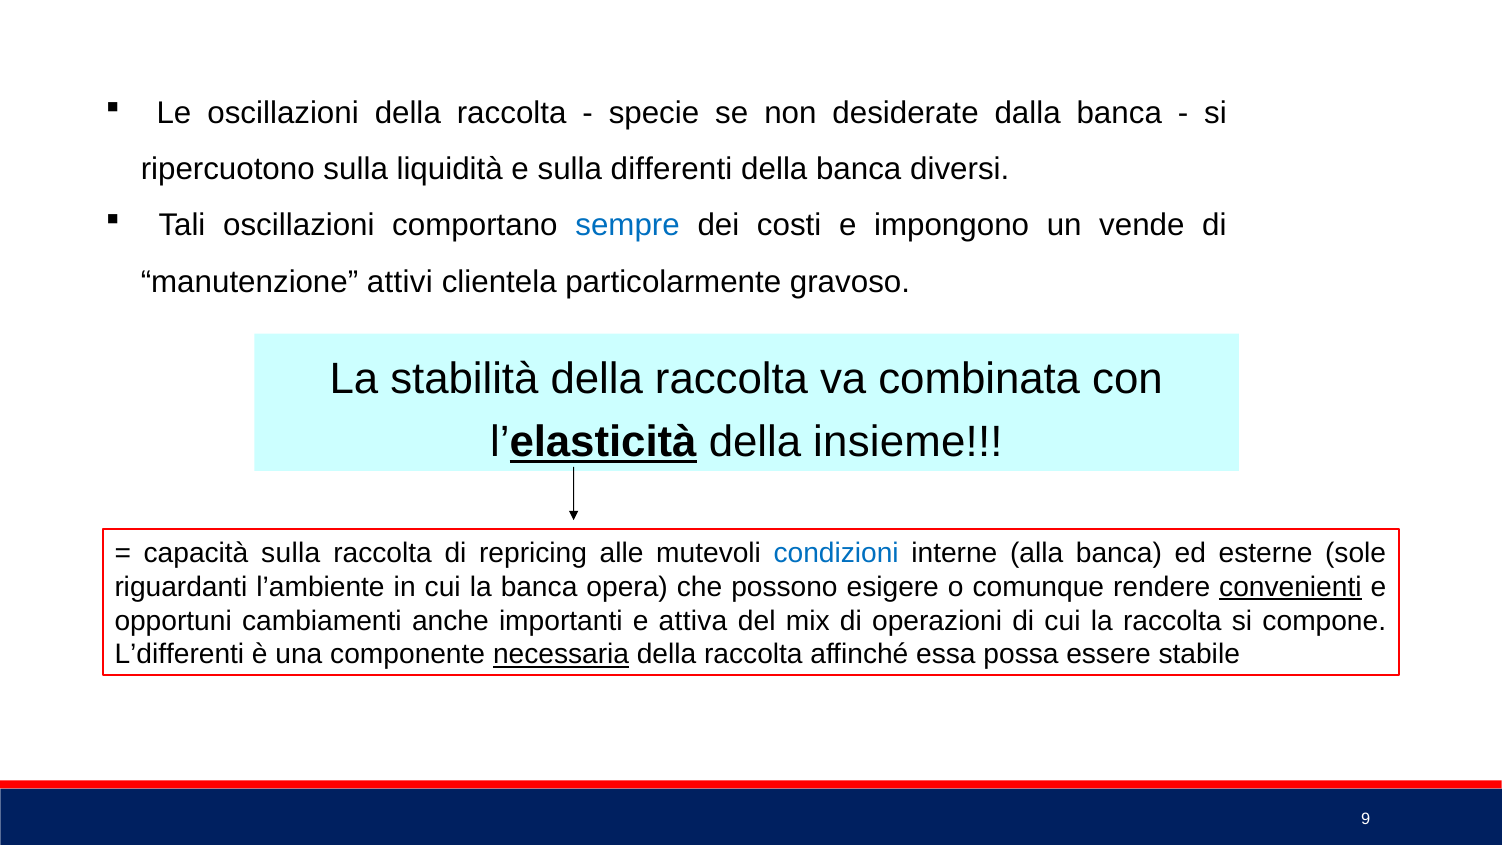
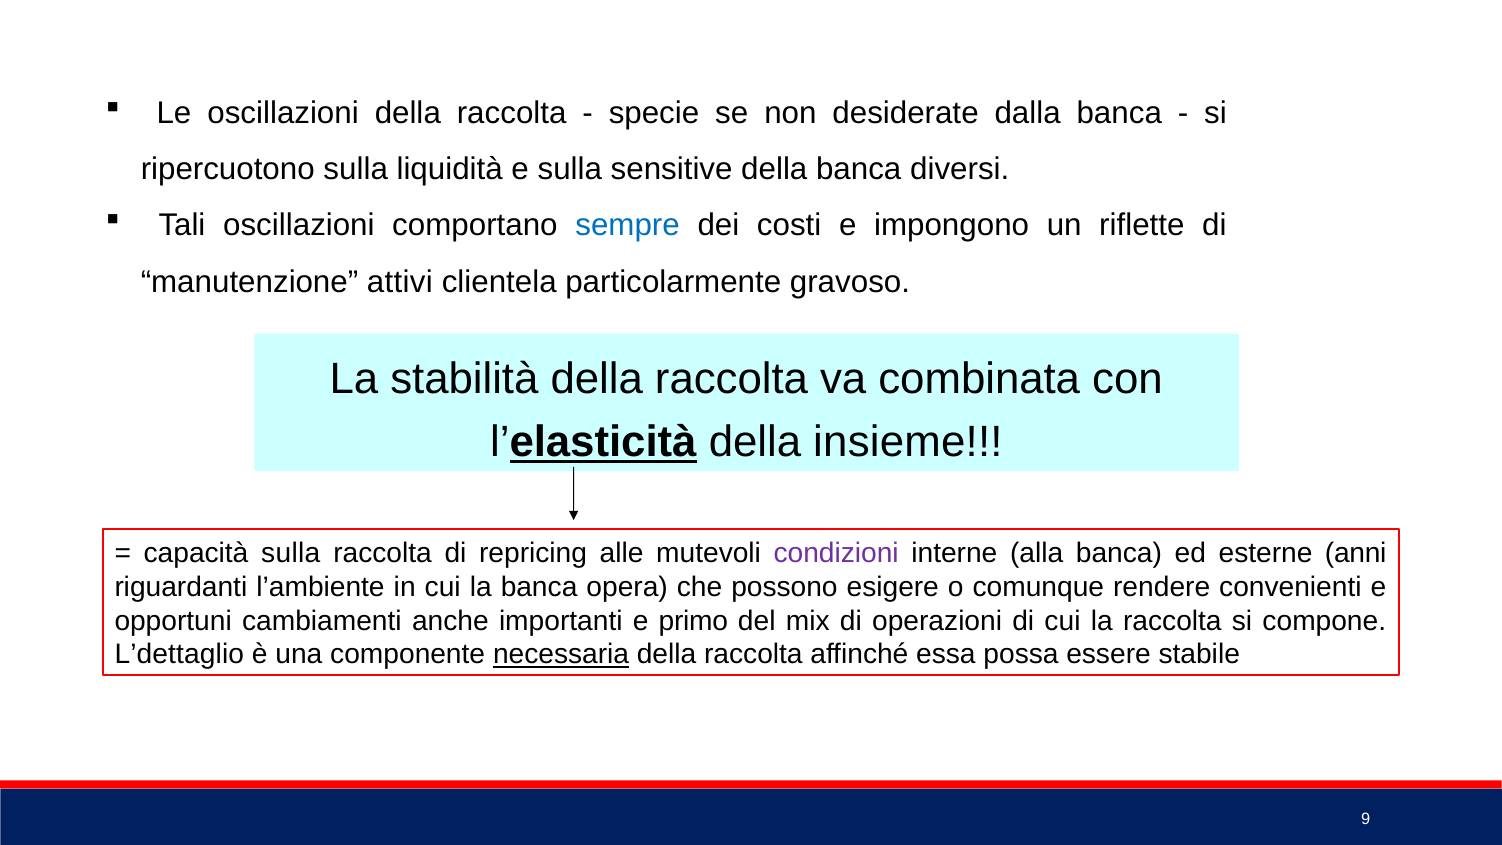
differenti: differenti -> sensitive
vende: vende -> riflette
condizioni colour: blue -> purple
sole: sole -> anni
convenienti underline: present -> none
attiva: attiva -> primo
L’differenti: L’differenti -> L’dettaglio
